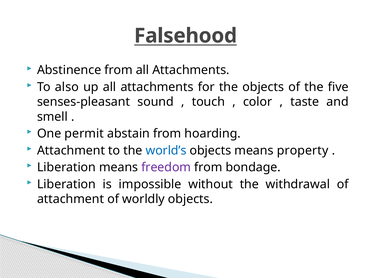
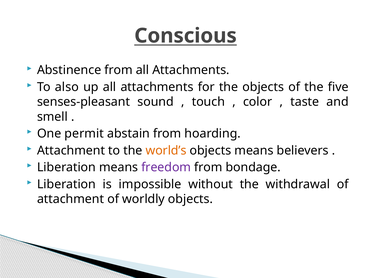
Falsehood: Falsehood -> Conscious
world’s colour: blue -> orange
property: property -> believers
